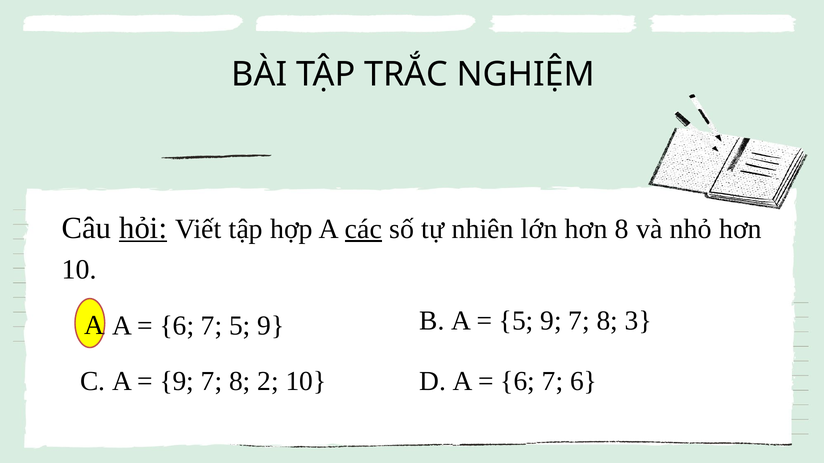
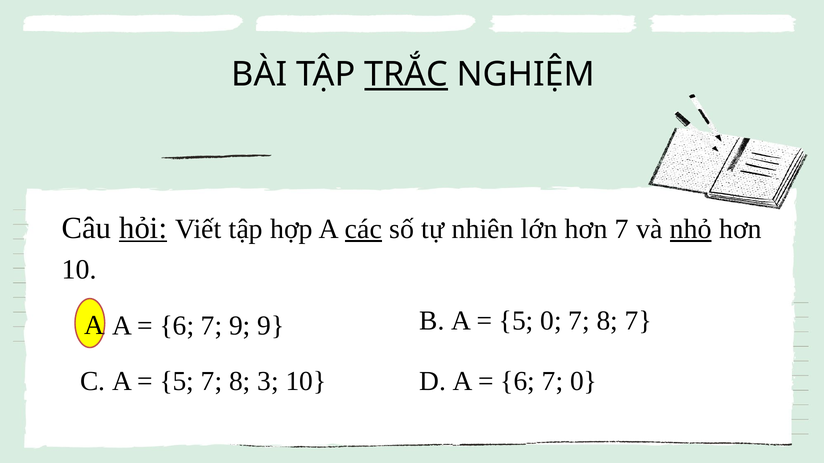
TRẮC underline: none -> present
hơn 8: 8 -> 7
nhỏ underline: none -> present
7 5: 5 -> 9
9 at (551, 321): 9 -> 0
8 3: 3 -> 7
9 at (177, 381): 9 -> 5
2: 2 -> 3
7 6: 6 -> 0
